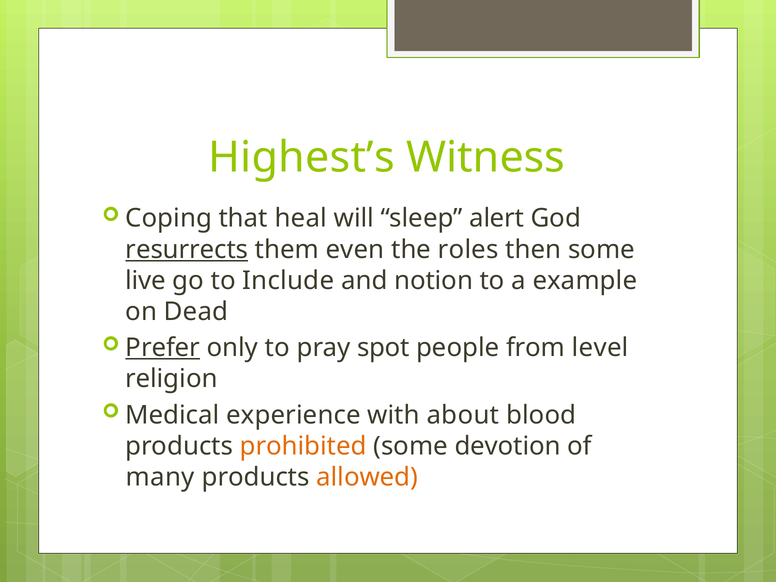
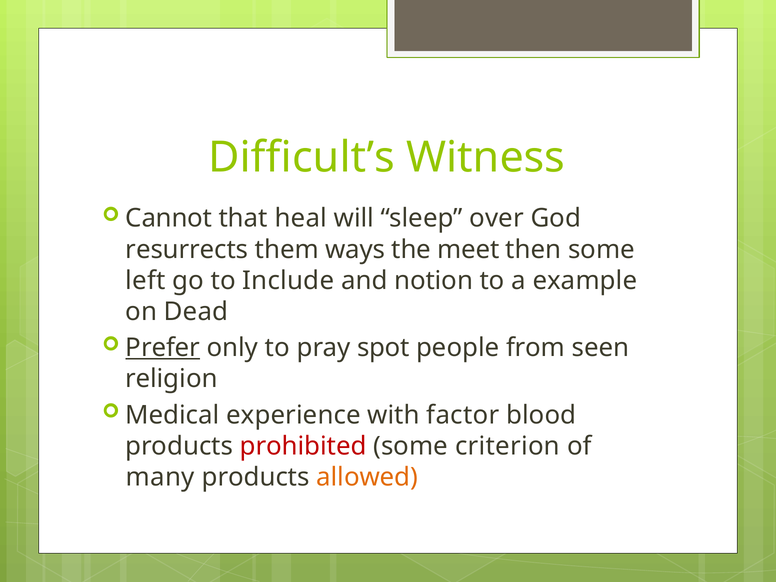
Highest’s: Highest’s -> Difficult’s
Coping: Coping -> Cannot
alert: alert -> over
resurrects underline: present -> none
even: even -> ways
roles: roles -> meet
live: live -> left
level: level -> seen
about: about -> factor
prohibited colour: orange -> red
devotion: devotion -> criterion
